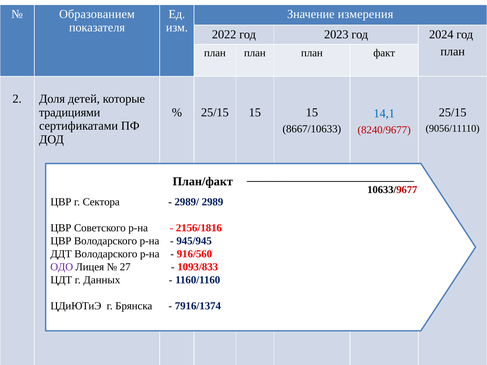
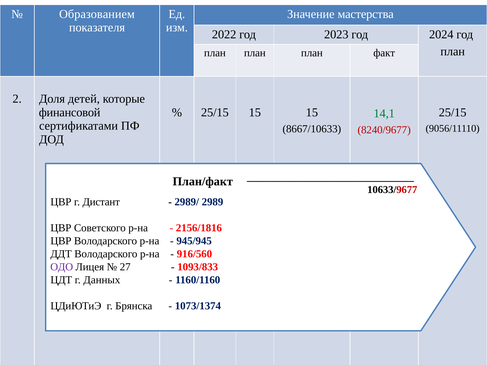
измерения: измерения -> мастерства
традициями: традициями -> финансовой
14,1 colour: blue -> green
Сектора: Сектора -> Дистант
7916/1374: 7916/1374 -> 1073/1374
